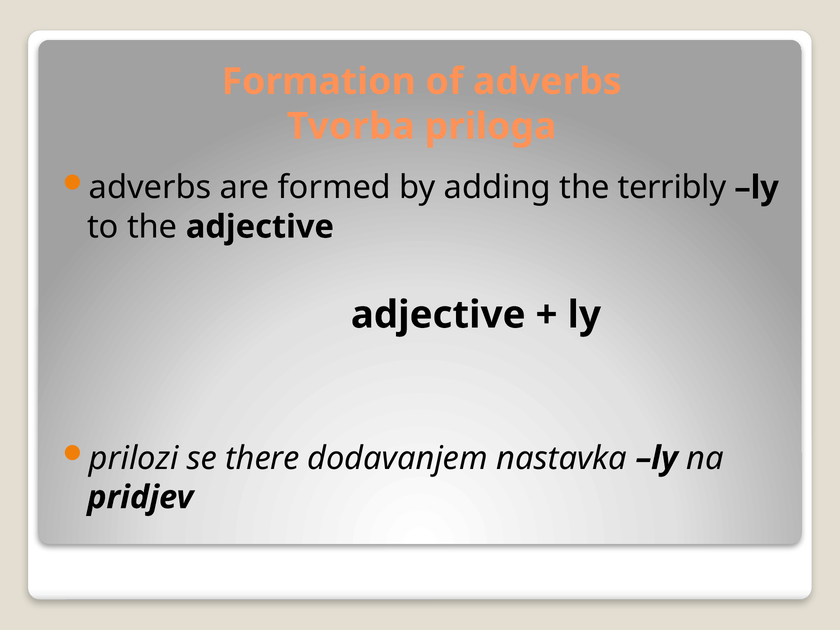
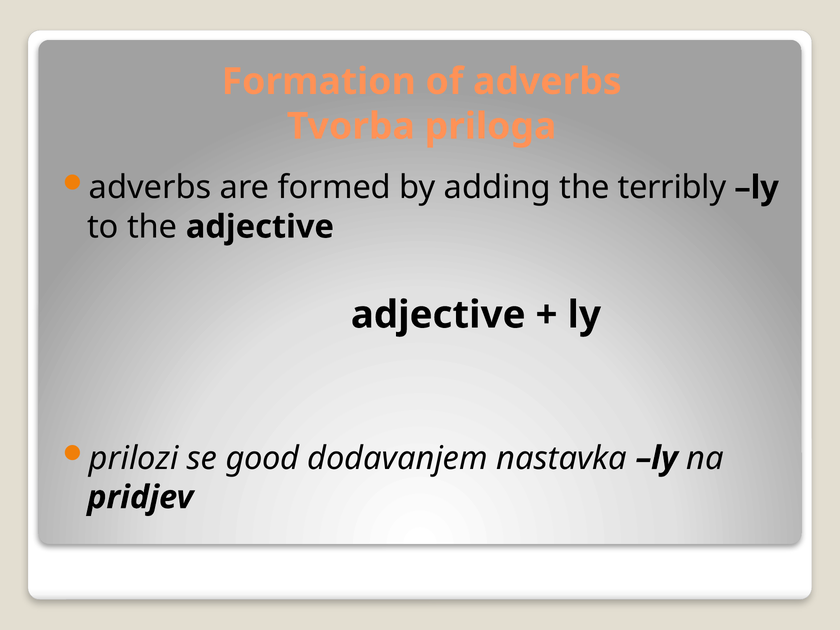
there: there -> good
